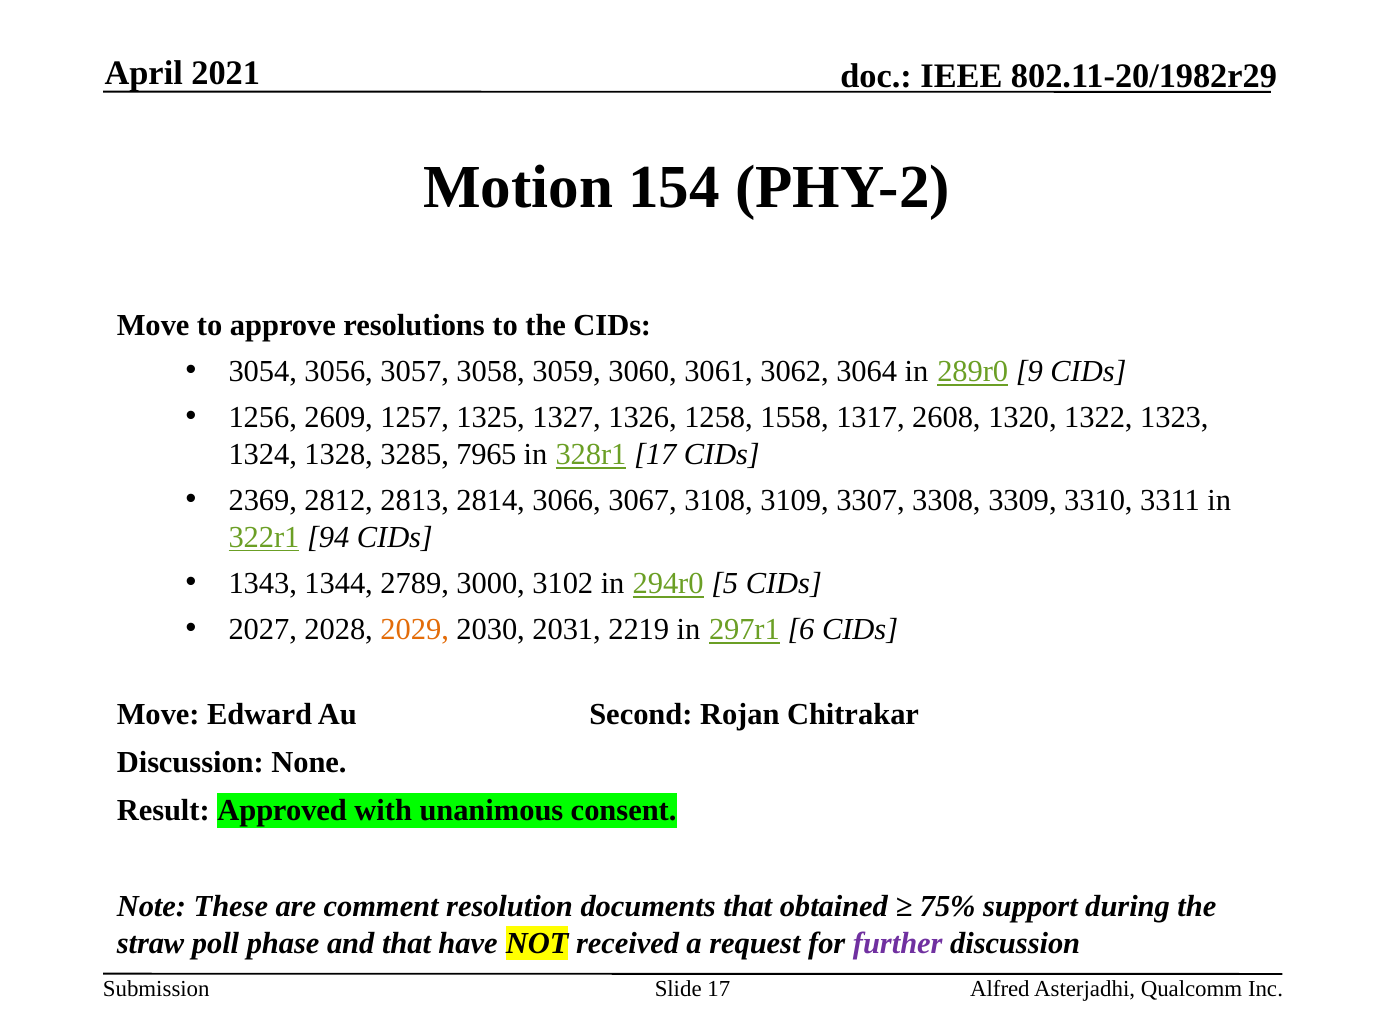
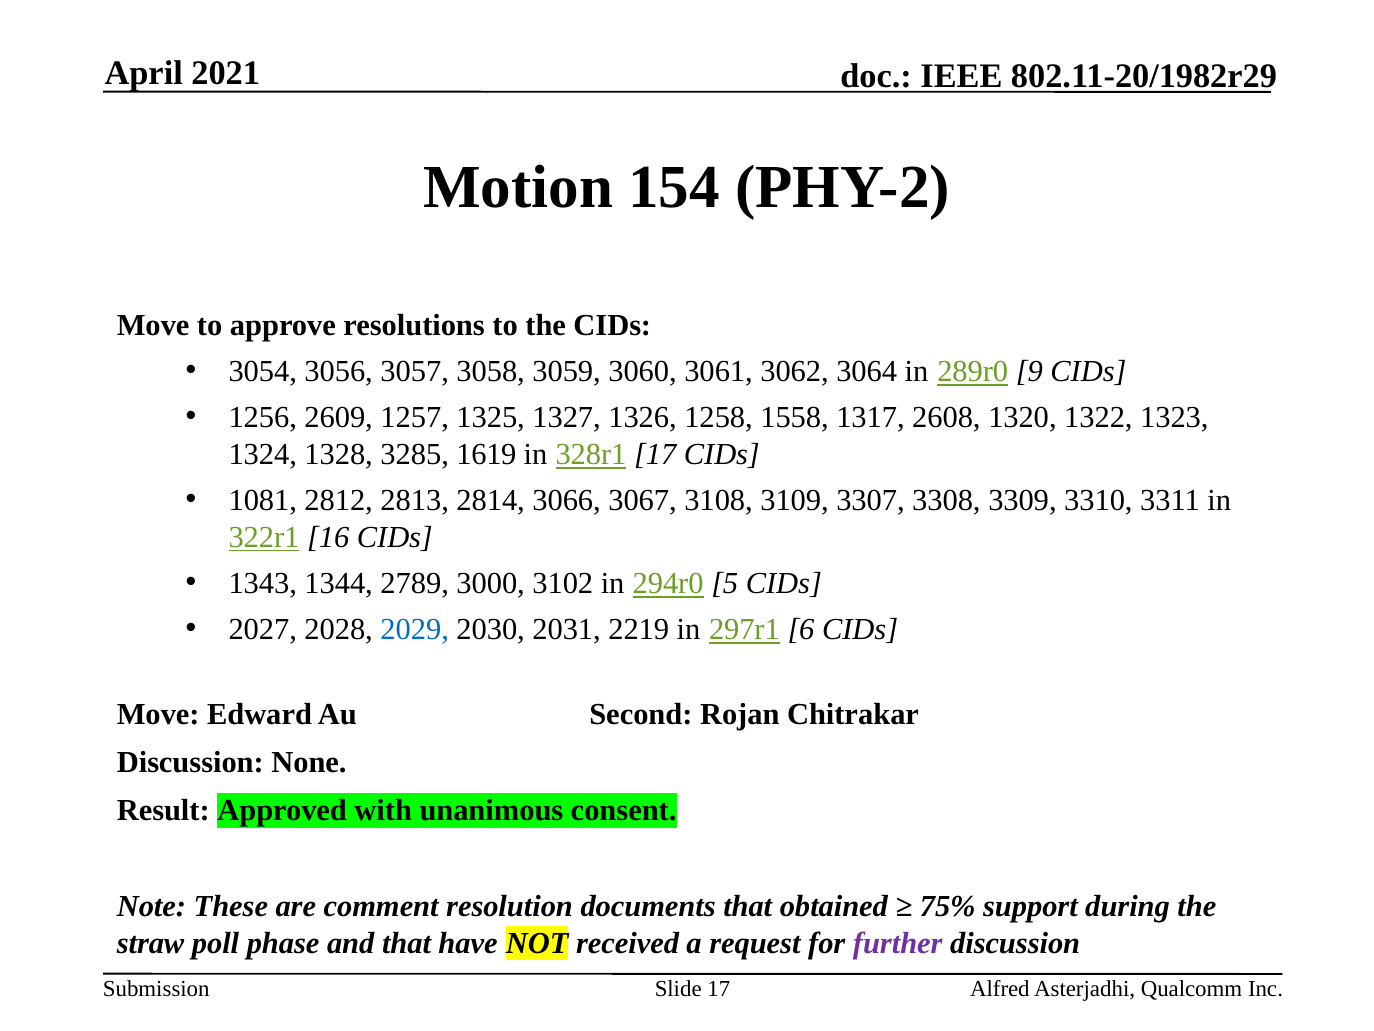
7965: 7965 -> 1619
2369: 2369 -> 1081
94: 94 -> 16
2029 colour: orange -> blue
